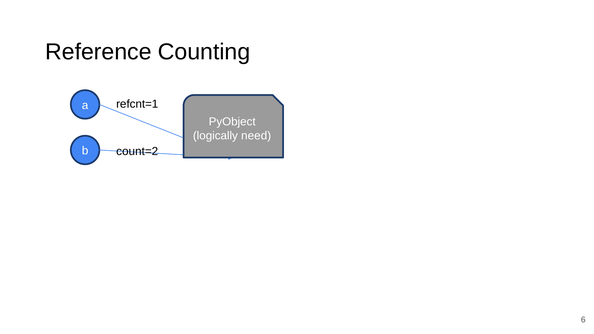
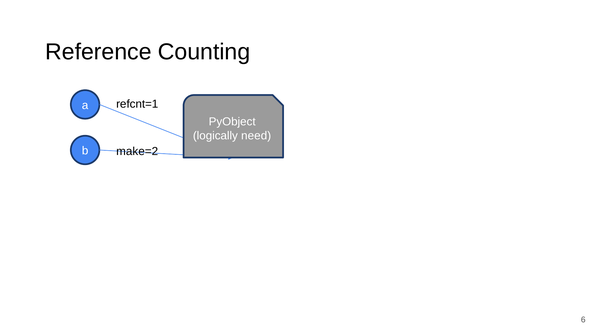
count=2: count=2 -> make=2
